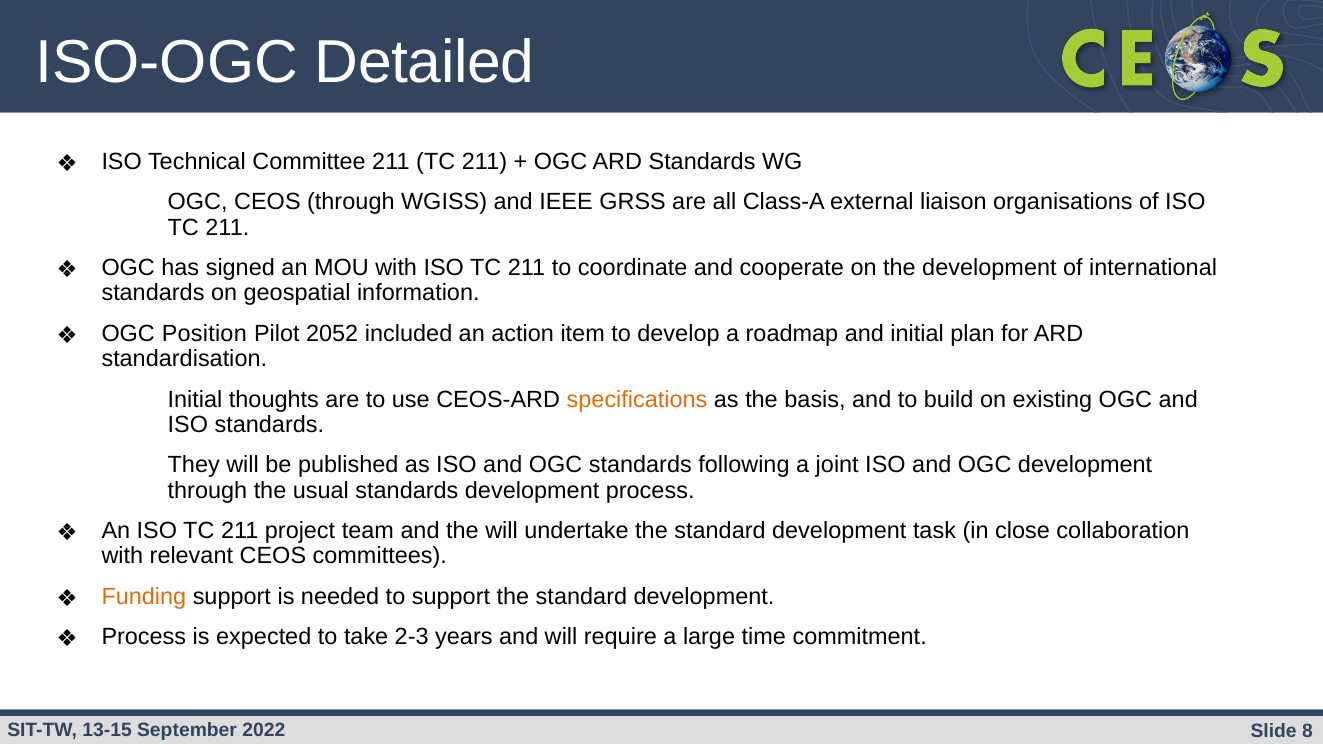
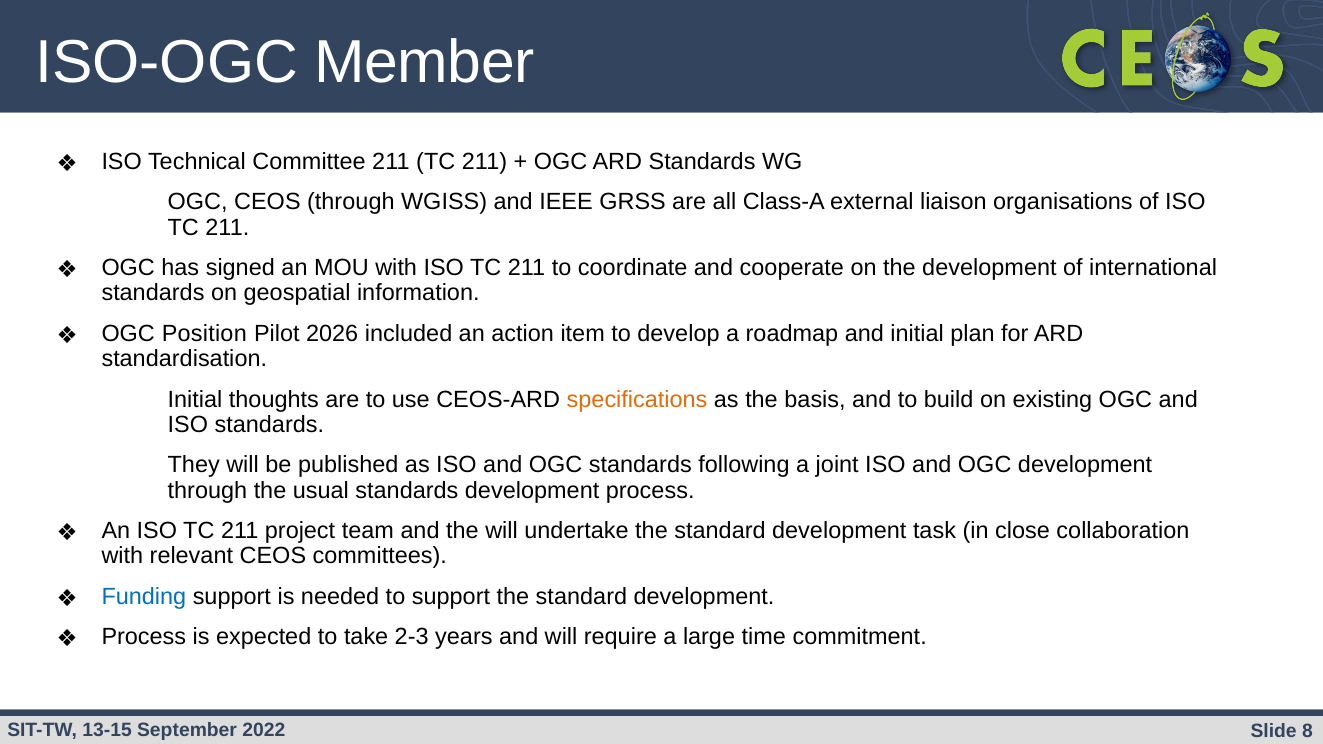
Detailed: Detailed -> Member
2052: 2052 -> 2026
Funding colour: orange -> blue
